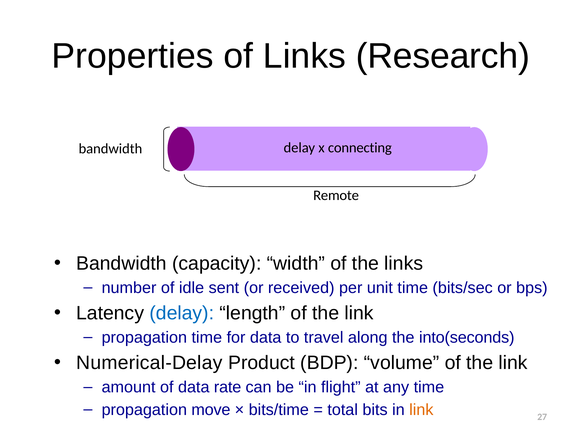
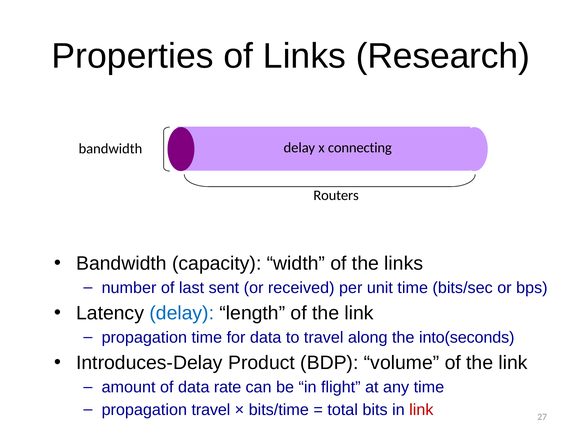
Remote: Remote -> Routers
idle: idle -> last
Numerical-Delay: Numerical-Delay -> Introduces-Delay
propagation move: move -> travel
link at (421, 410) colour: orange -> red
